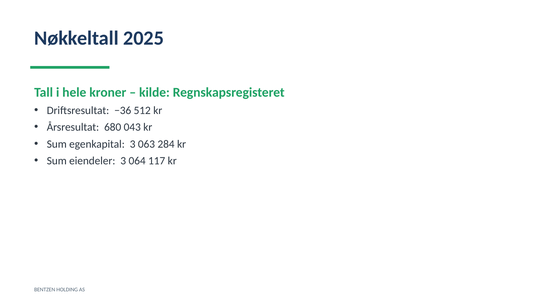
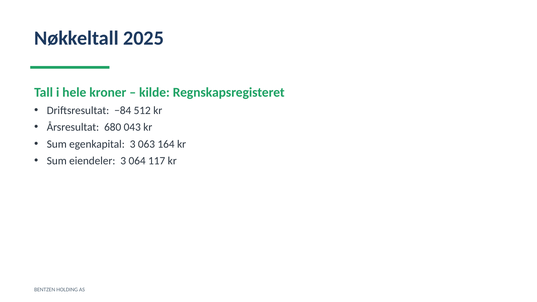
−36: −36 -> −84
284: 284 -> 164
